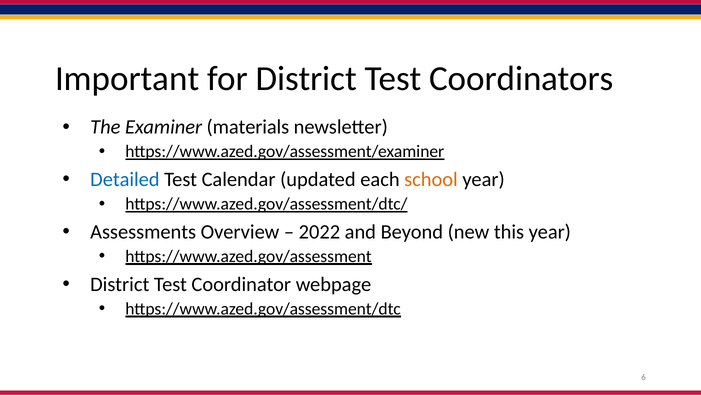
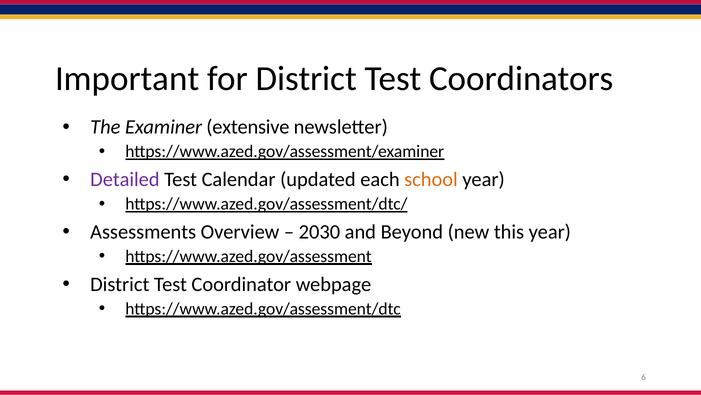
materials: materials -> extensive
Detailed colour: blue -> purple
2022: 2022 -> 2030
